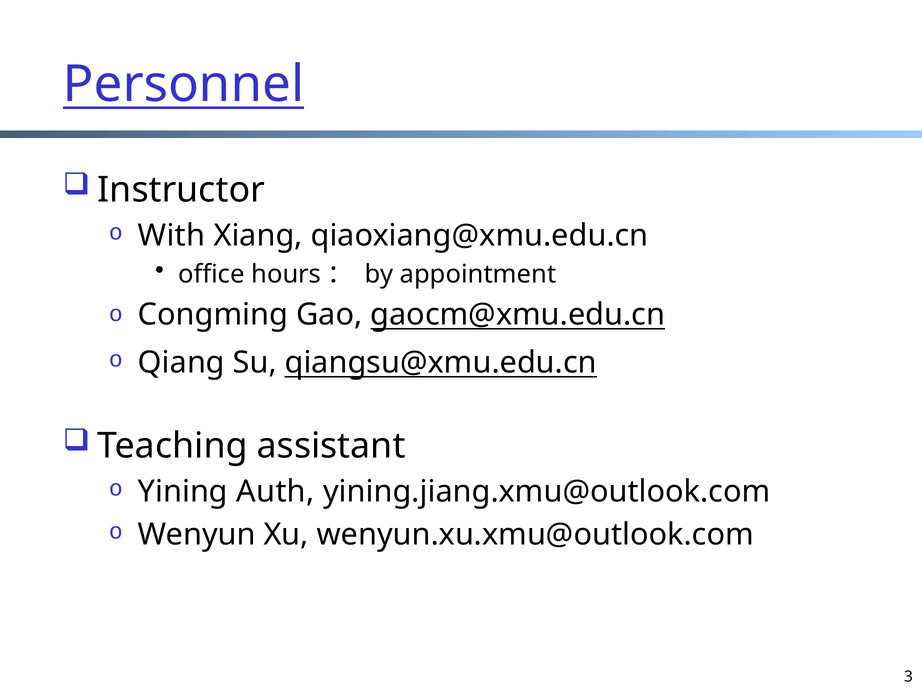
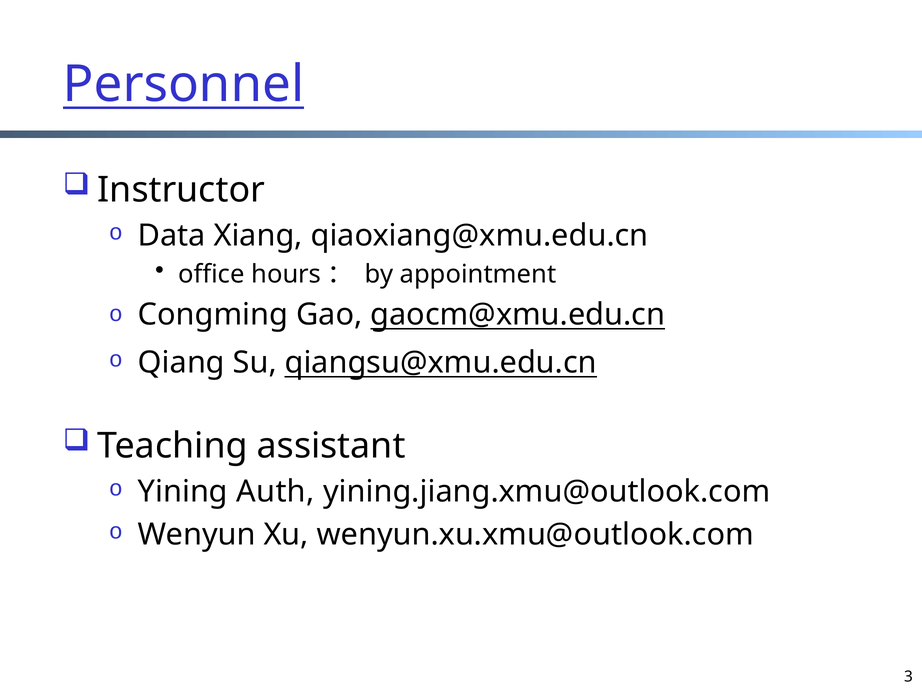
With: With -> Data
